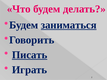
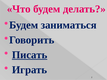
заниматься underline: present -> none
